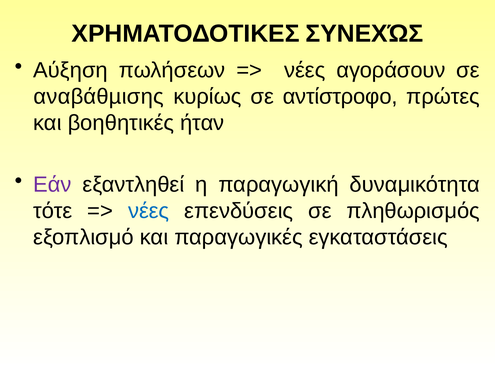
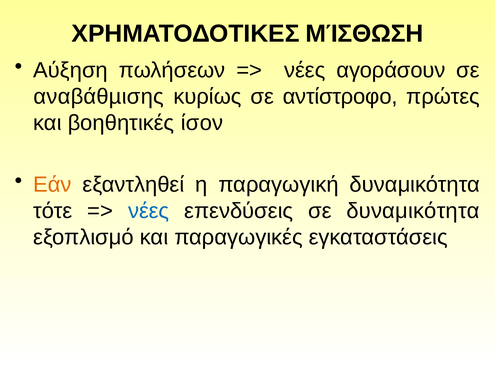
ΣΥΝΕΧΏΣ: ΣΥΝΕΧΏΣ -> ΜΊΣΘΩΣΗ
ήταν: ήταν -> ίσον
Εάν colour: purple -> orange
σε πληθωρισμός: πληθωρισμός -> δυναμικότητα
